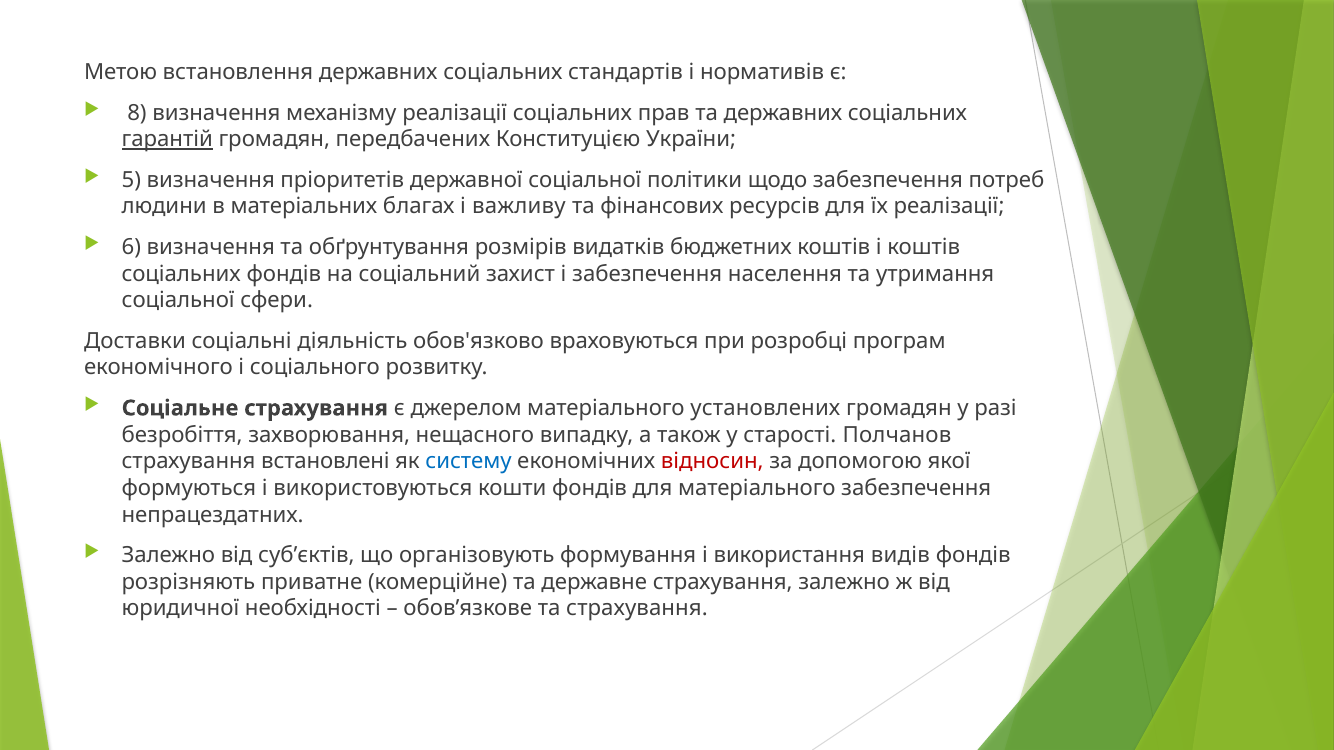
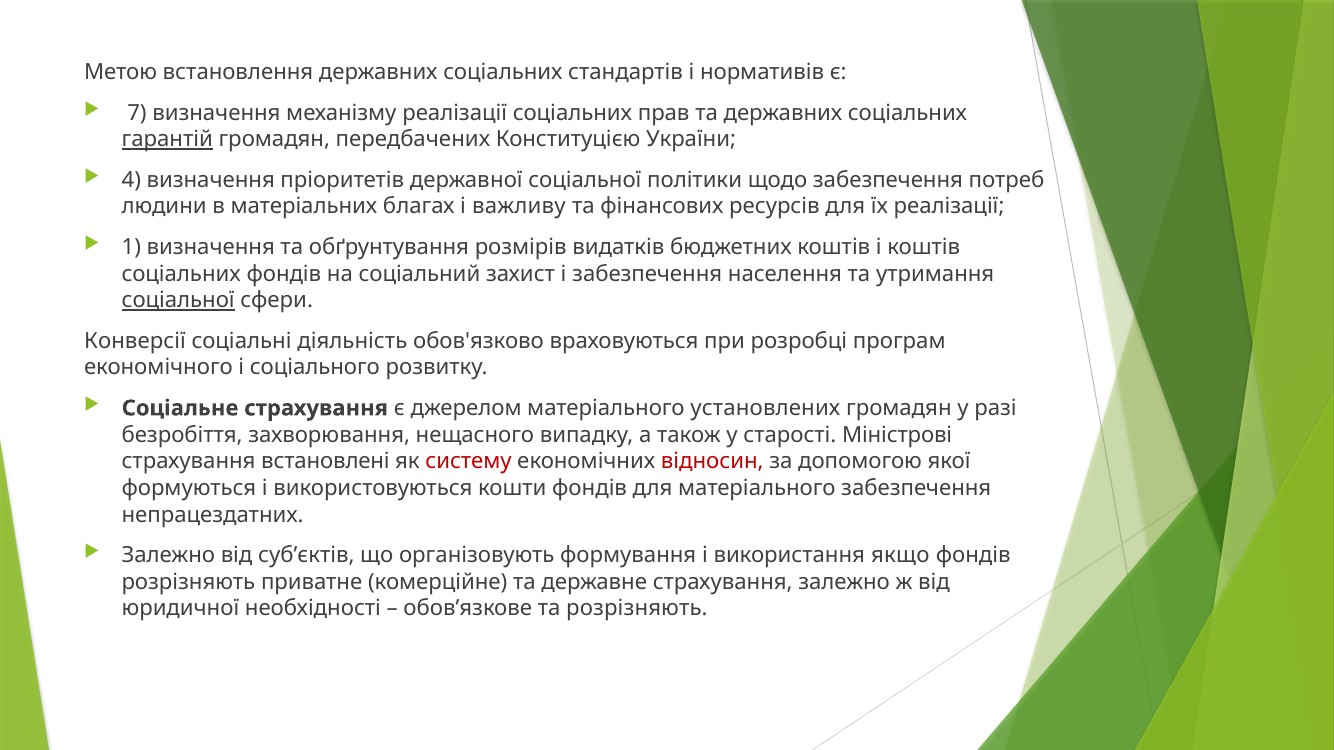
8: 8 -> 7
5: 5 -> 4
6: 6 -> 1
соціальної at (178, 301) underline: none -> present
Доставки: Доставки -> Конверсії
Полчанов: Полчанов -> Міністрові
систему colour: blue -> red
видів: видів -> якщо
та страхування: страхування -> розрізняють
